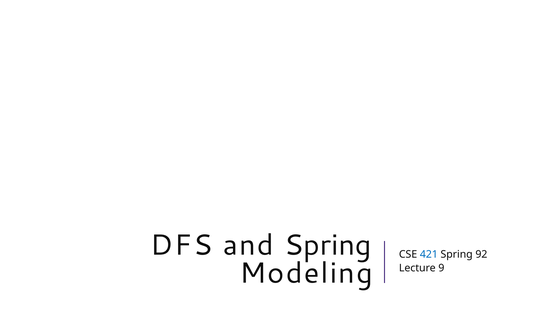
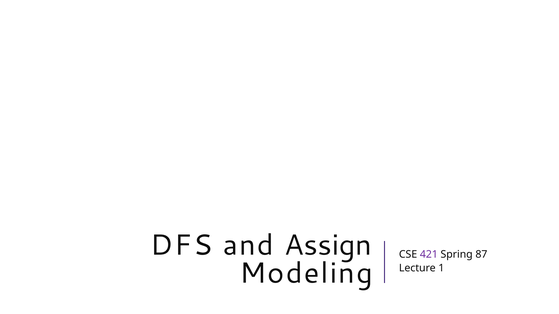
and Spring: Spring -> Assign
421 colour: blue -> purple
92: 92 -> 87
9: 9 -> 1
